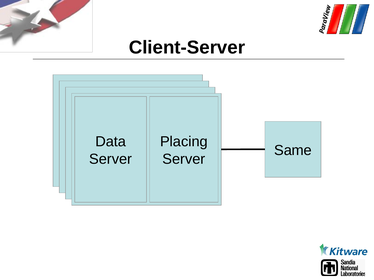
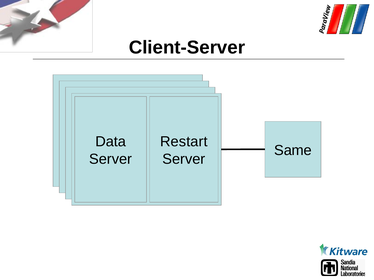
Placing: Placing -> Restart
